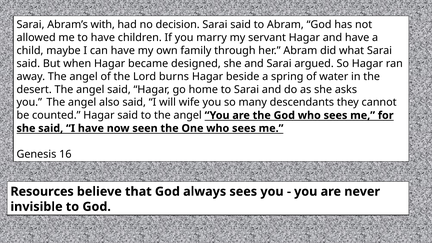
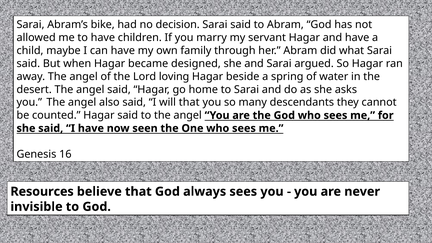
with: with -> bike
burns: burns -> loving
will wife: wife -> that
